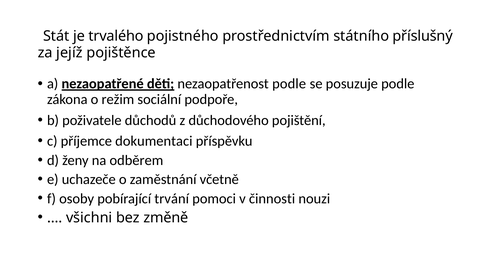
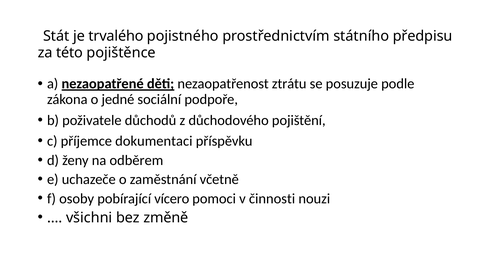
příslušný: příslušný -> předpisu
jejíž: jejíž -> této
nezaopatřenost podle: podle -> ztrátu
režim: režim -> jedné
trvání: trvání -> vícero
